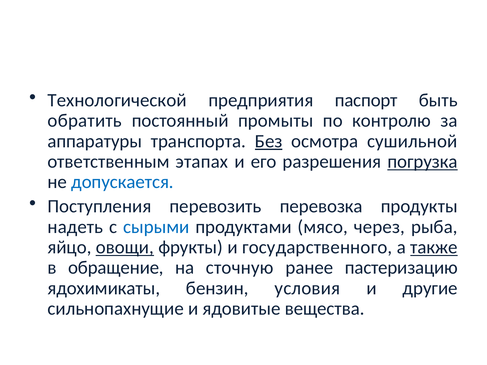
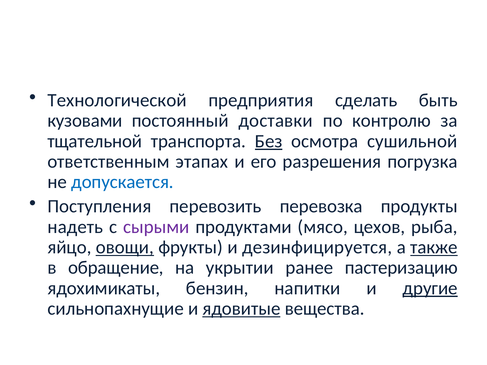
паспорт: паспорт -> сделать
обратить: обратить -> кузовами
промыты: промыты -> доставки
аппаратуры: аппаратуры -> тщательной
погрузка underline: present -> none
сырыми colour: blue -> purple
через: через -> цехов
государственного: государственного -> дезинфицируется
сточную: сточную -> укрытии
условия: условия -> напитки
другие underline: none -> present
ядовитые underline: none -> present
